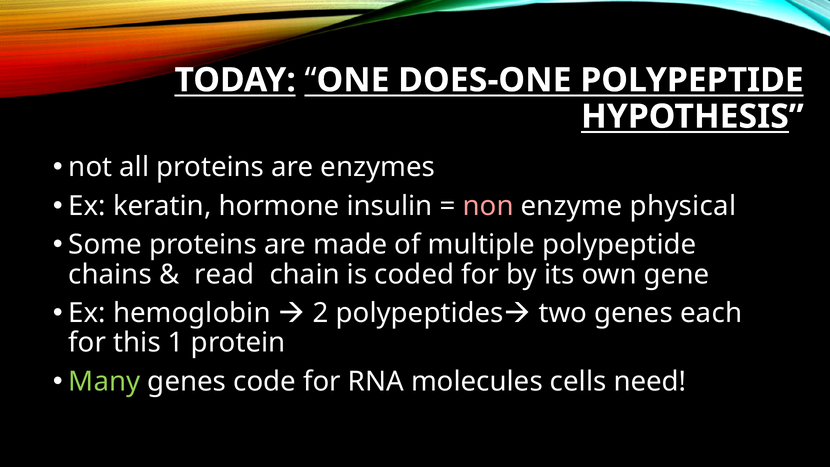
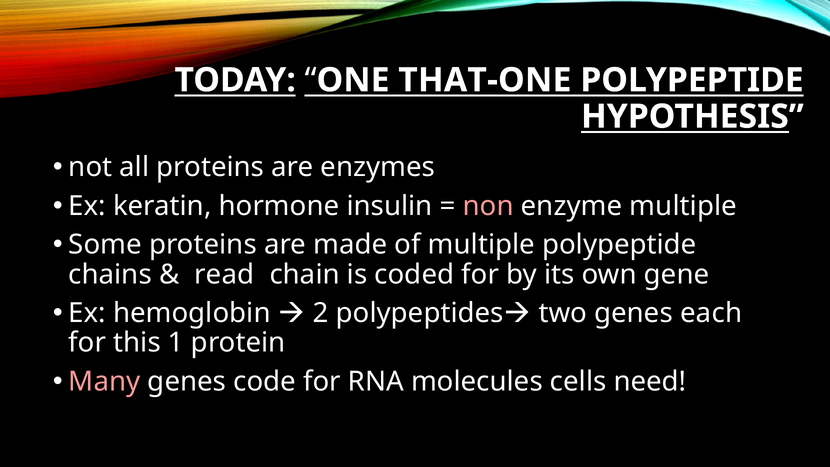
DOES-ONE: DOES-ONE -> THAT-ONE
enzyme physical: physical -> multiple
Many colour: light green -> pink
